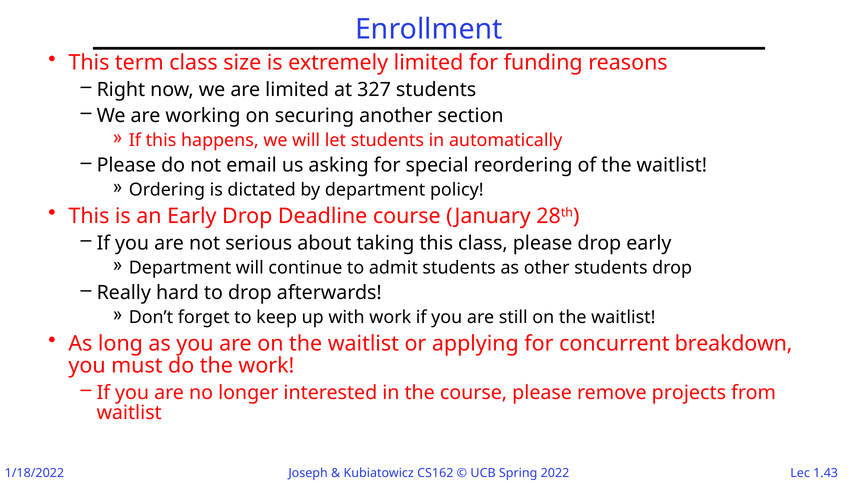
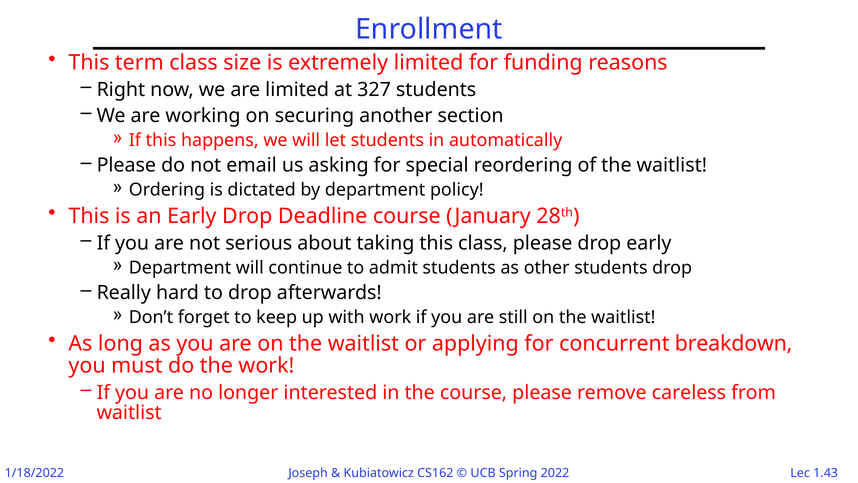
projects: projects -> careless
